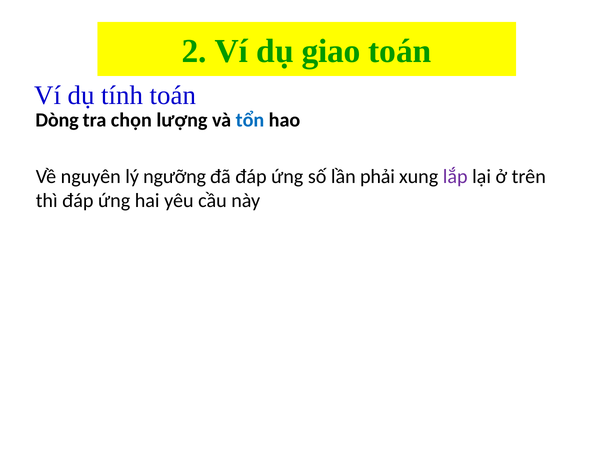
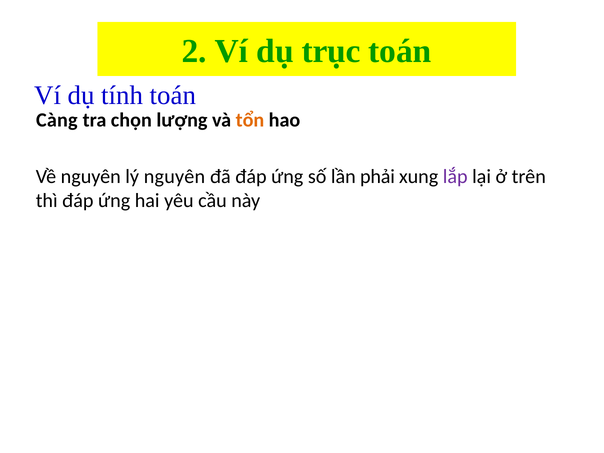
giao: giao -> trục
Dòng: Dòng -> Càng
tổn colour: blue -> orange
lý ngưỡng: ngưỡng -> nguyên
